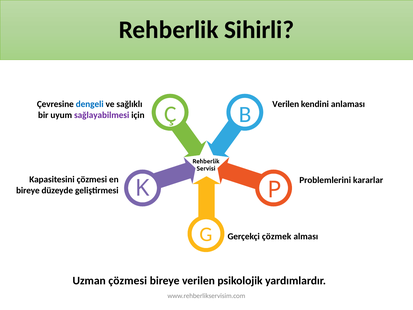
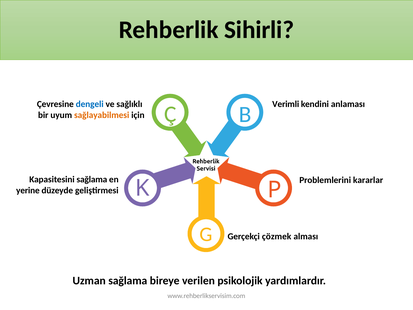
Verilen at (286, 104): Verilen -> Verimli
sağlayabilmesi colour: purple -> orange
Kapasitesini çözmesi: çözmesi -> sağlama
bireye at (28, 190): bireye -> yerine
Uzman çözmesi: çözmesi -> sağlama
